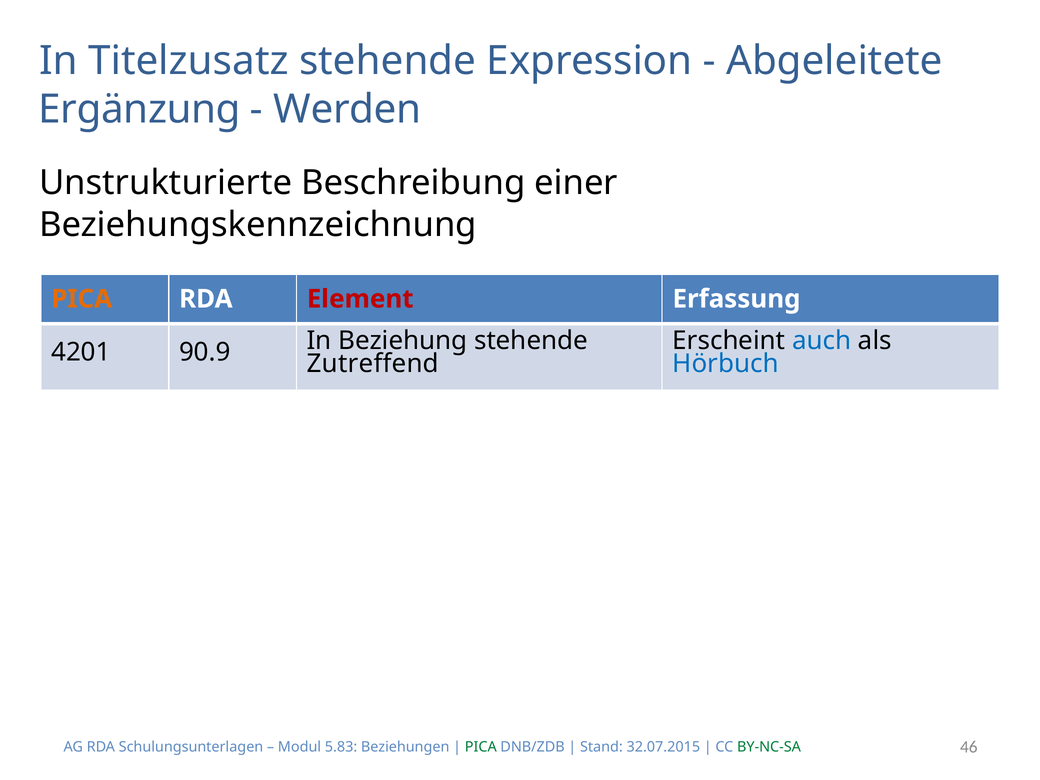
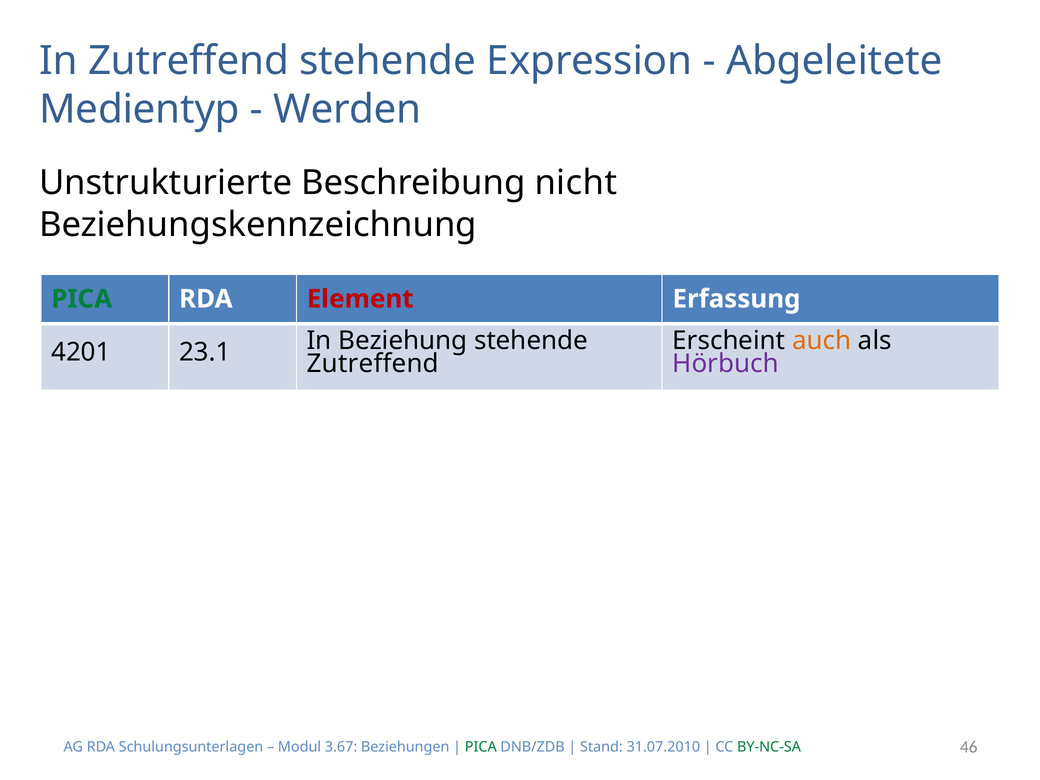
In Titelzusatz: Titelzusatz -> Zutreffend
Ergänzung: Ergänzung -> Medientyp
einer: einer -> nicht
PICA at (82, 299) colour: orange -> green
auch colour: blue -> orange
90.9: 90.9 -> 23.1
Hörbuch colour: blue -> purple
5.83: 5.83 -> 3.67
32.07.2015: 32.07.2015 -> 31.07.2010
